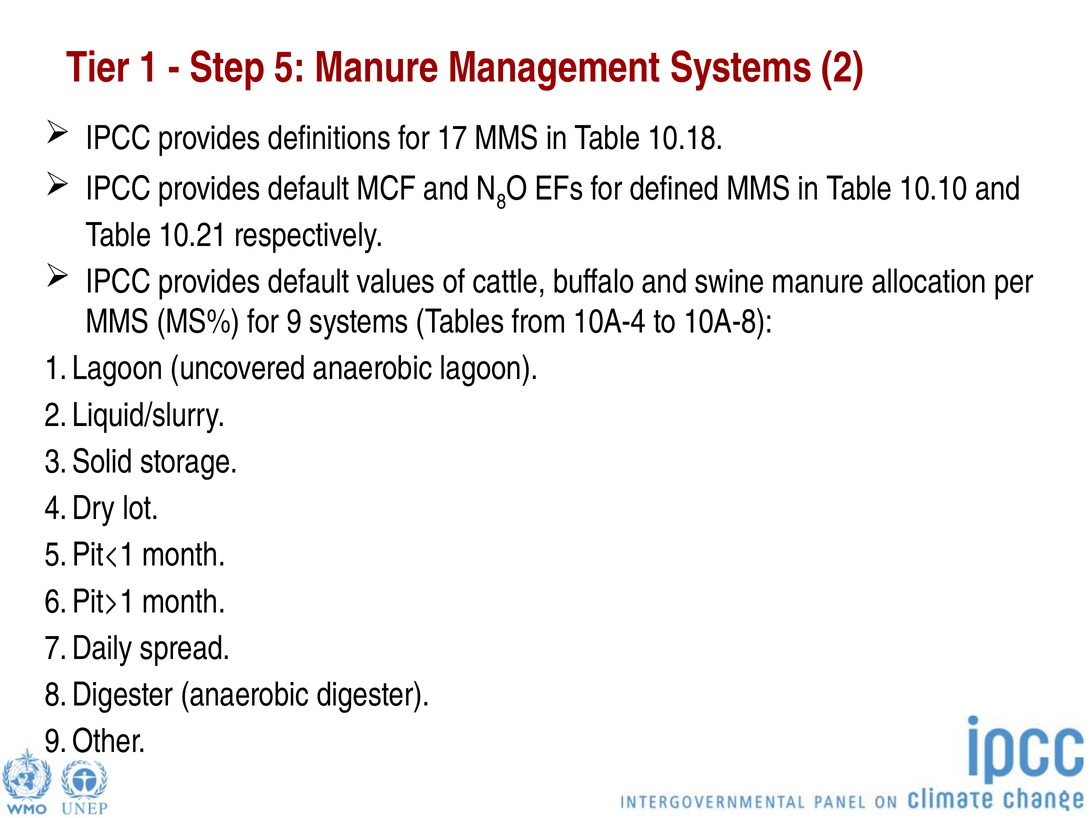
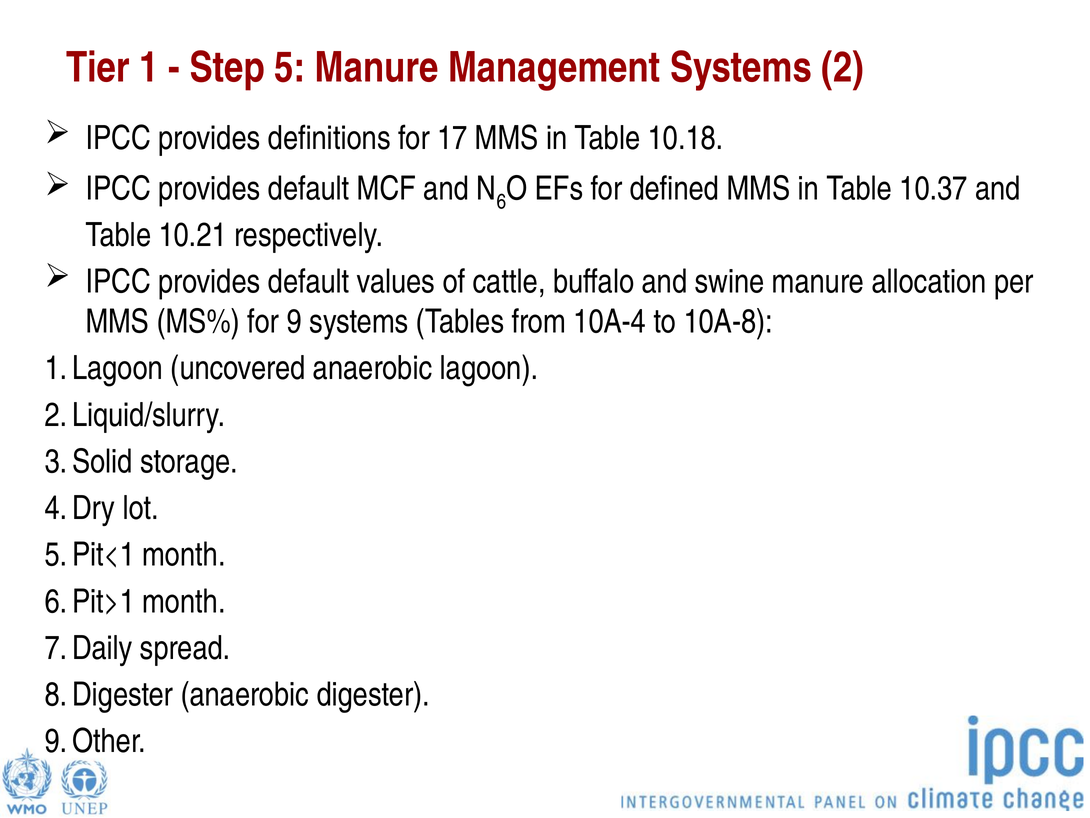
8: 8 -> 6
10.10: 10.10 -> 10.37
